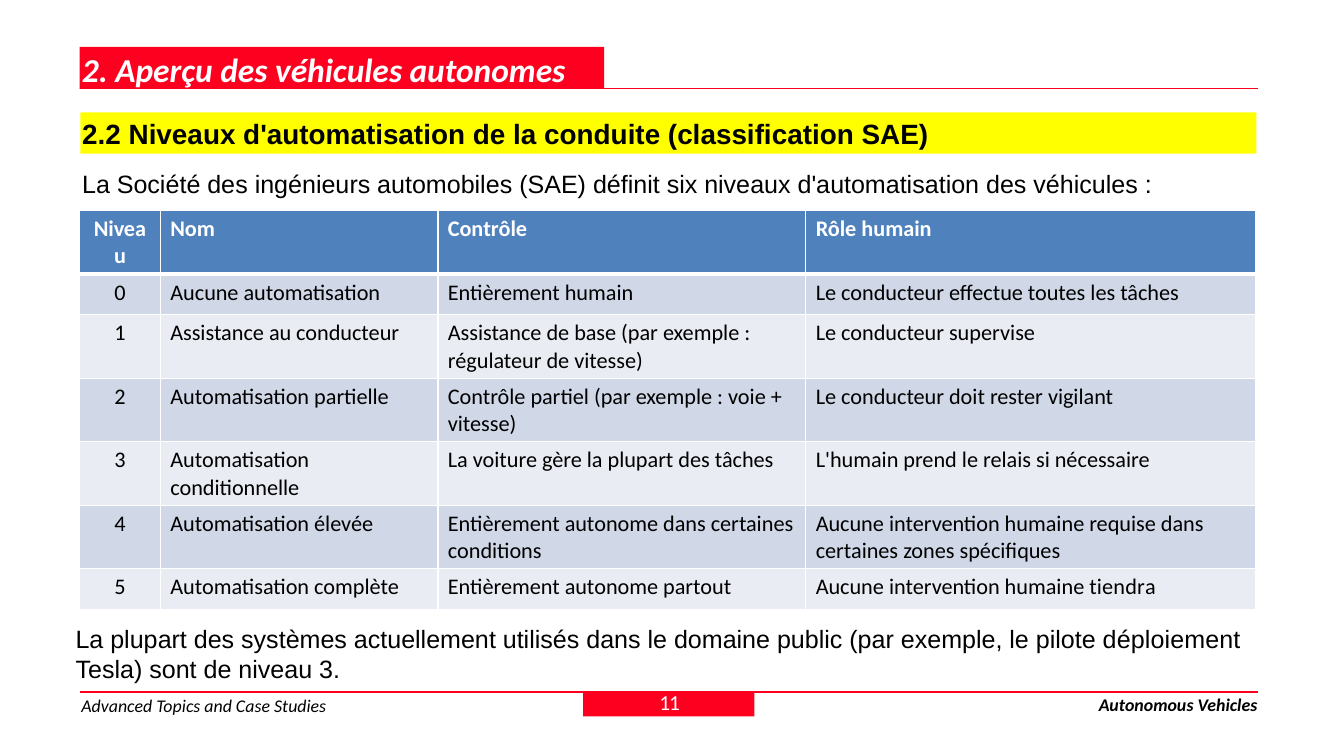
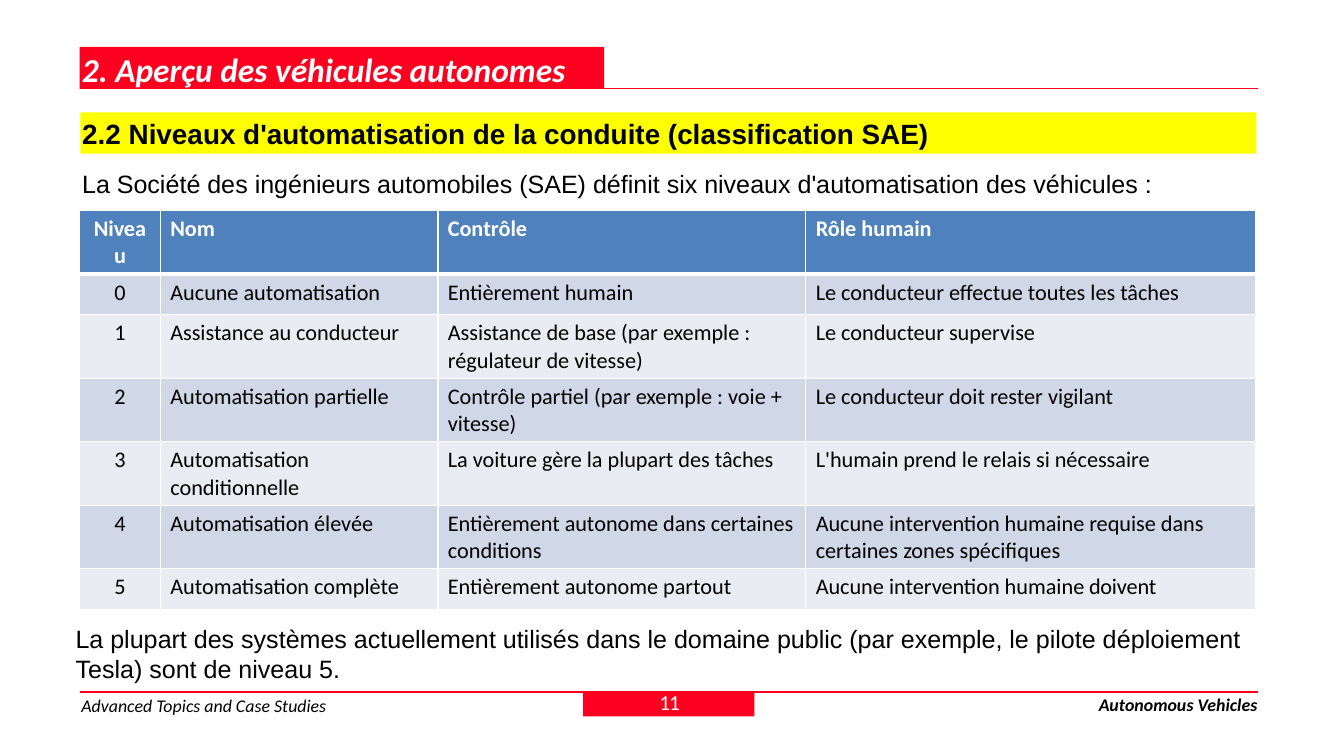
tiendra: tiendra -> doivent
niveau 3: 3 -> 5
